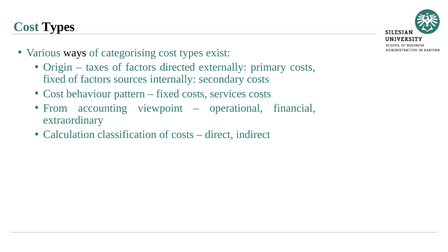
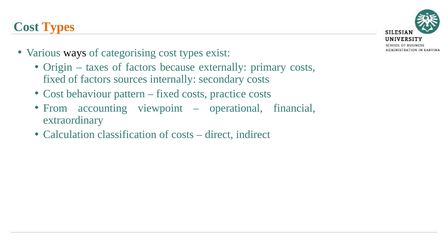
Types at (58, 27) colour: black -> orange
directed: directed -> because
services: services -> practice
